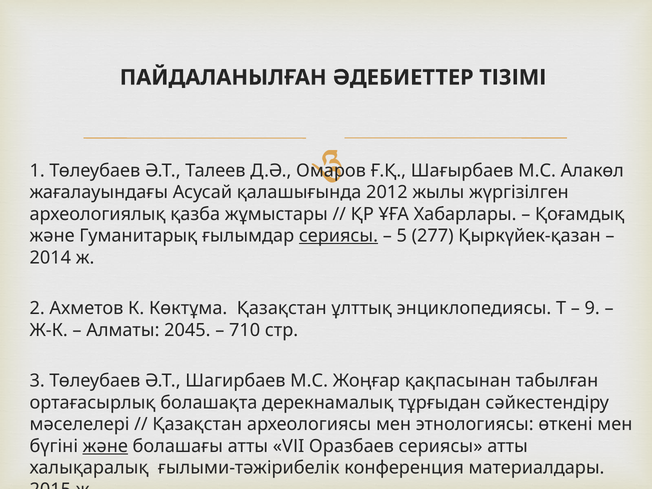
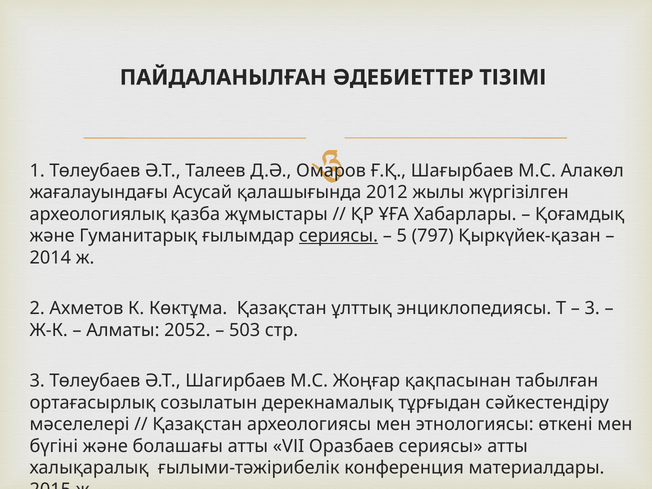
277: 277 -> 797
9 at (592, 308): 9 -> 3
2045: 2045 -> 2052
710: 710 -> 503
болашақта: болашақта -> созылатын
және at (105, 446) underline: present -> none
